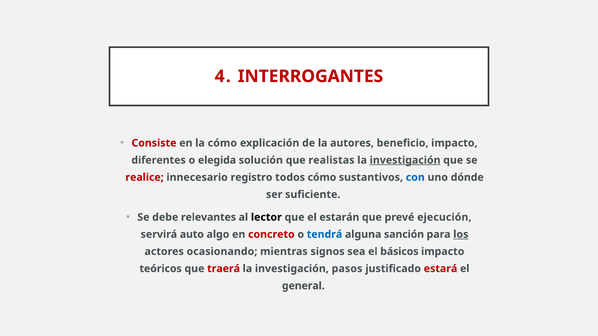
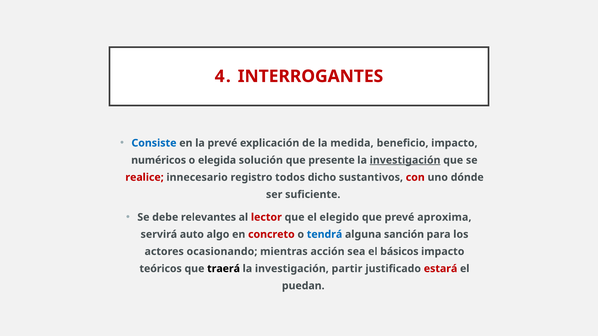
Consiste colour: red -> blue
la cómo: cómo -> prevé
autores: autores -> medida
diferentes: diferentes -> numéricos
realistas: realistas -> presente
todos cómo: cómo -> dicho
con colour: blue -> red
lector colour: black -> red
estarán: estarán -> elegido
ejecución: ejecución -> aproxima
los underline: present -> none
signos: signos -> acción
traerá colour: red -> black
pasos: pasos -> partir
general: general -> puedan
